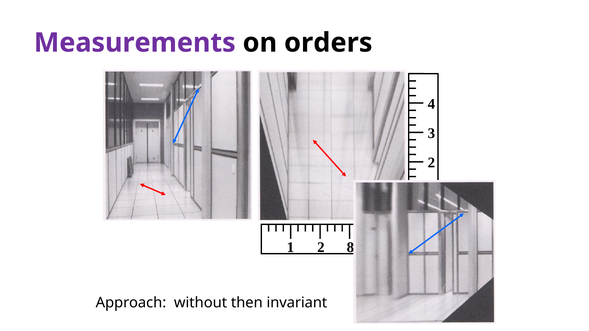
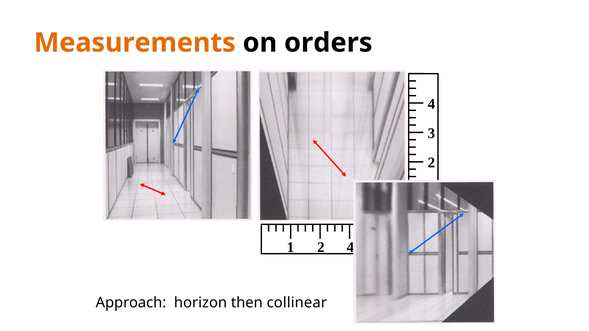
Measurements colour: purple -> orange
2 8: 8 -> 4
without: without -> horizon
invariant: invariant -> collinear
